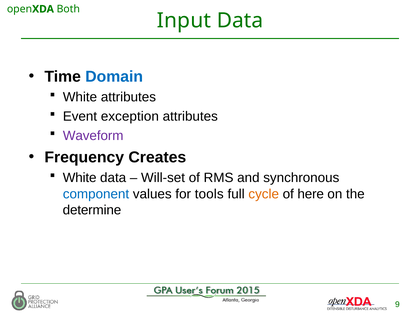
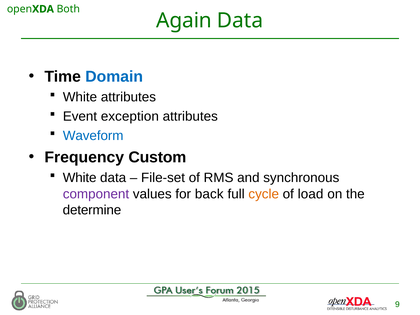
Input: Input -> Again
Waveform colour: purple -> blue
Creates: Creates -> Custom
Will-set: Will-set -> File-set
component colour: blue -> purple
tools: tools -> back
here: here -> load
